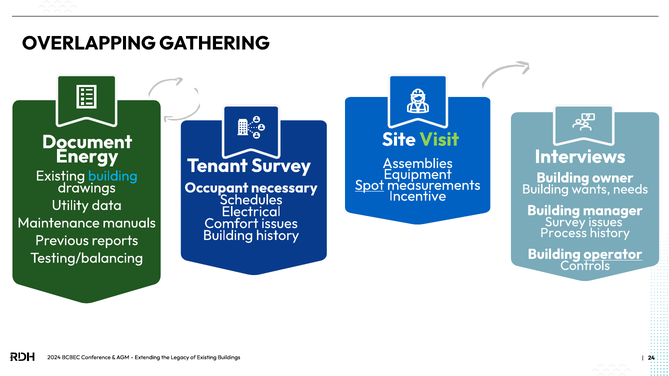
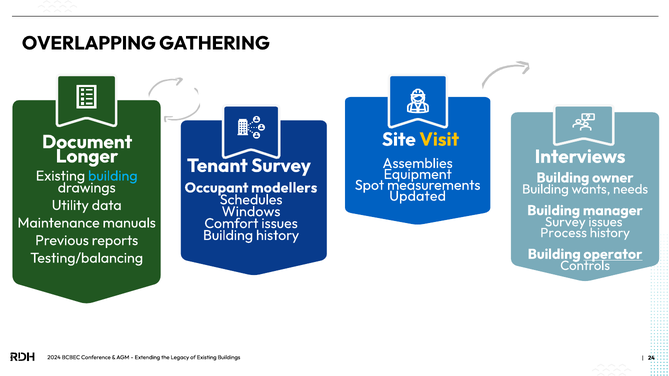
Visit colour: light green -> yellow
Energy: Energy -> Longer
Spot underline: present -> none
necessary: necessary -> modellers
Incentive: Incentive -> Updated
Electrical: Electrical -> Windows
